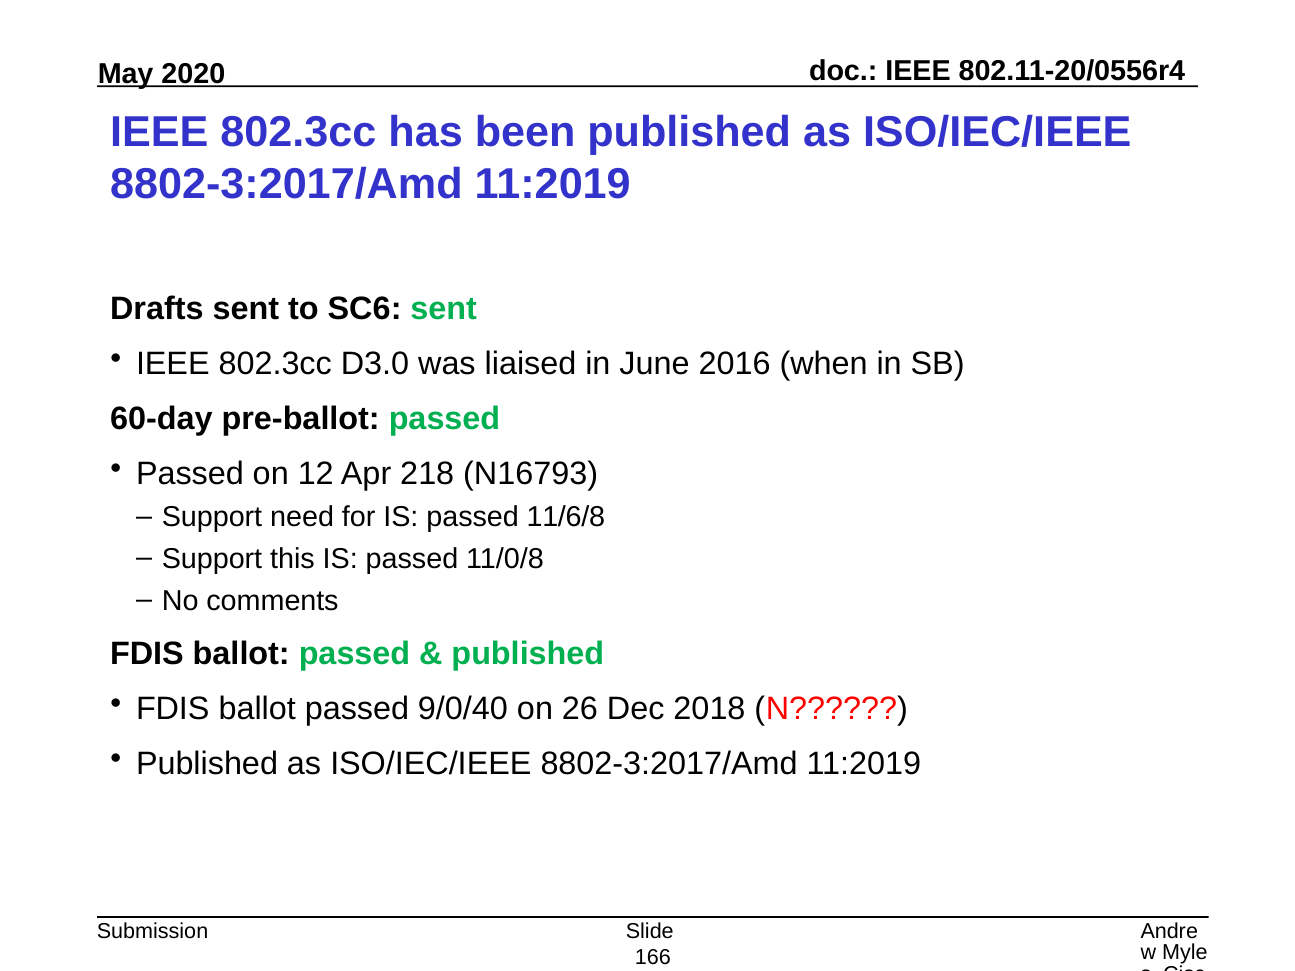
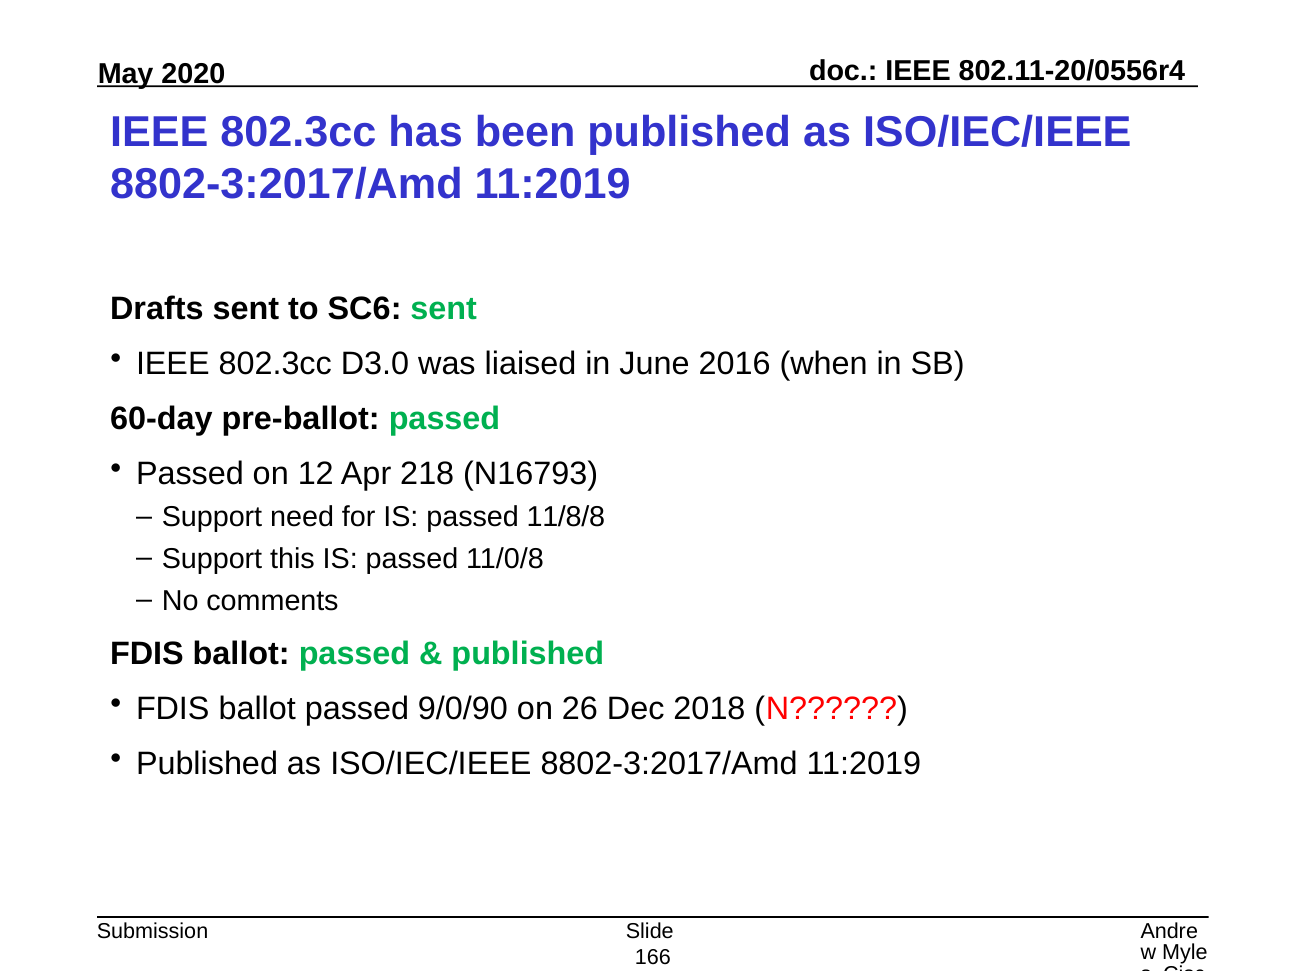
11/6/8: 11/6/8 -> 11/8/8
9/0/40: 9/0/40 -> 9/0/90
